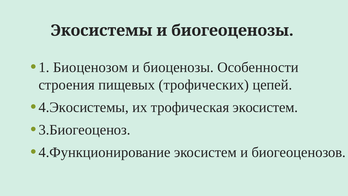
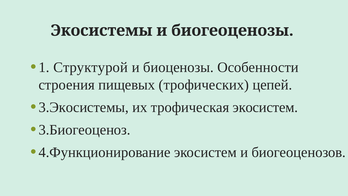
Биоценозом: Биоценозом -> Структурой
4.Экосистемы: 4.Экосистемы -> 3.Экосистемы
